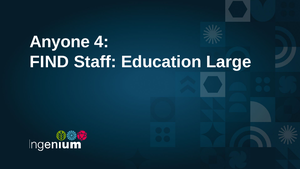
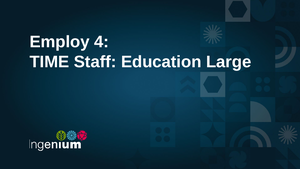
Anyone: Anyone -> Employ
FIND: FIND -> TIME
